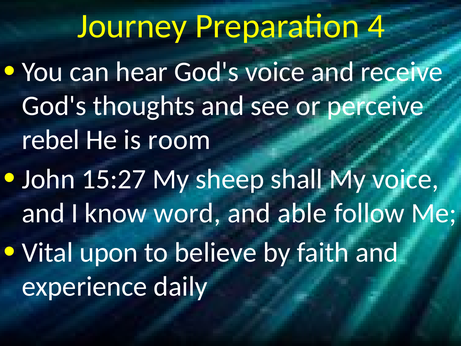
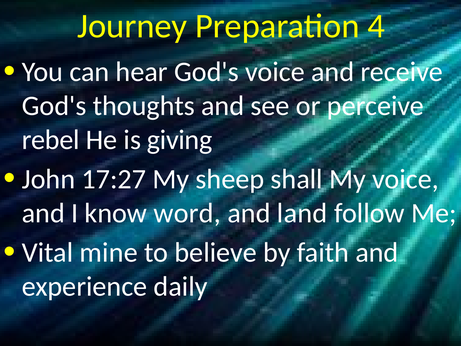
room: room -> giving
15:27: 15:27 -> 17:27
able: able -> land
upon: upon -> mine
